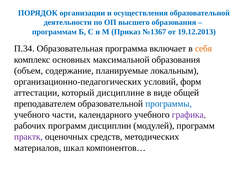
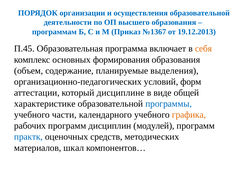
П.34: П.34 -> П.45
максимальной: максимальной -> формирования
локальным: локальным -> выделения
преподавателем: преподавателем -> характеристике
графика colour: purple -> orange
практк colour: purple -> blue
